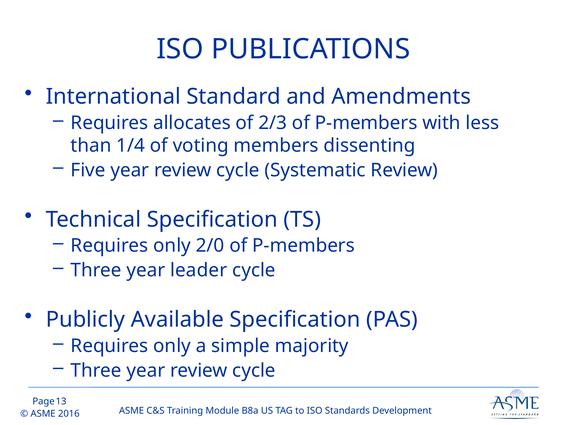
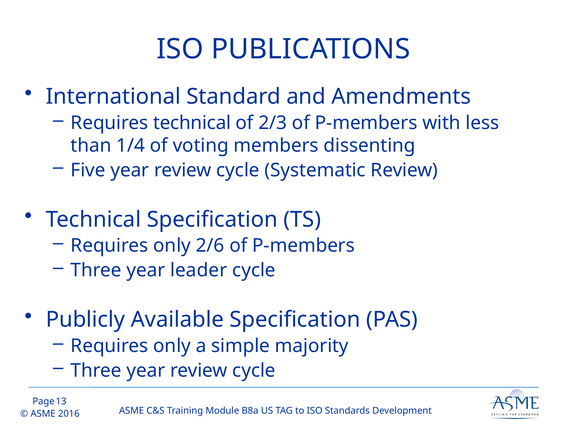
Requires allocates: allocates -> technical
2/0: 2/0 -> 2/6
